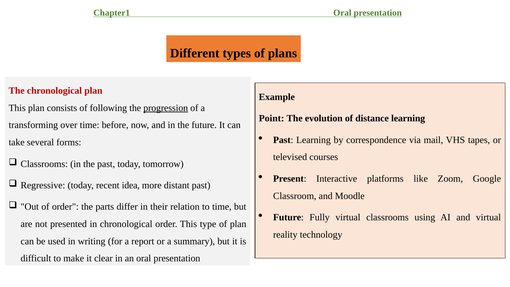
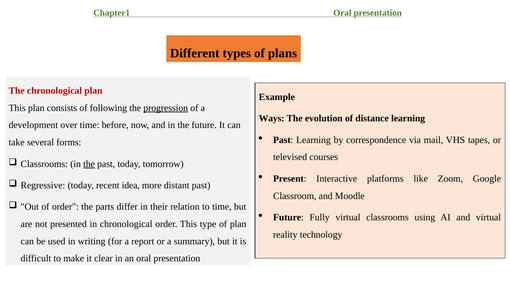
Point: Point -> Ways
transforming: transforming -> development
the at (89, 164) underline: none -> present
